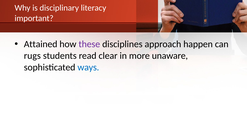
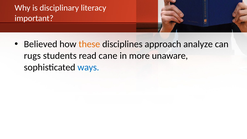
Attained: Attained -> Believed
these colour: purple -> orange
happen: happen -> analyze
clear: clear -> cane
